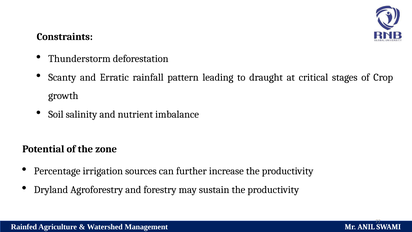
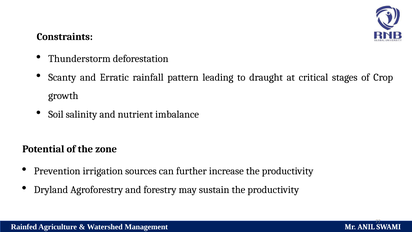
Percentage: Percentage -> Prevention
